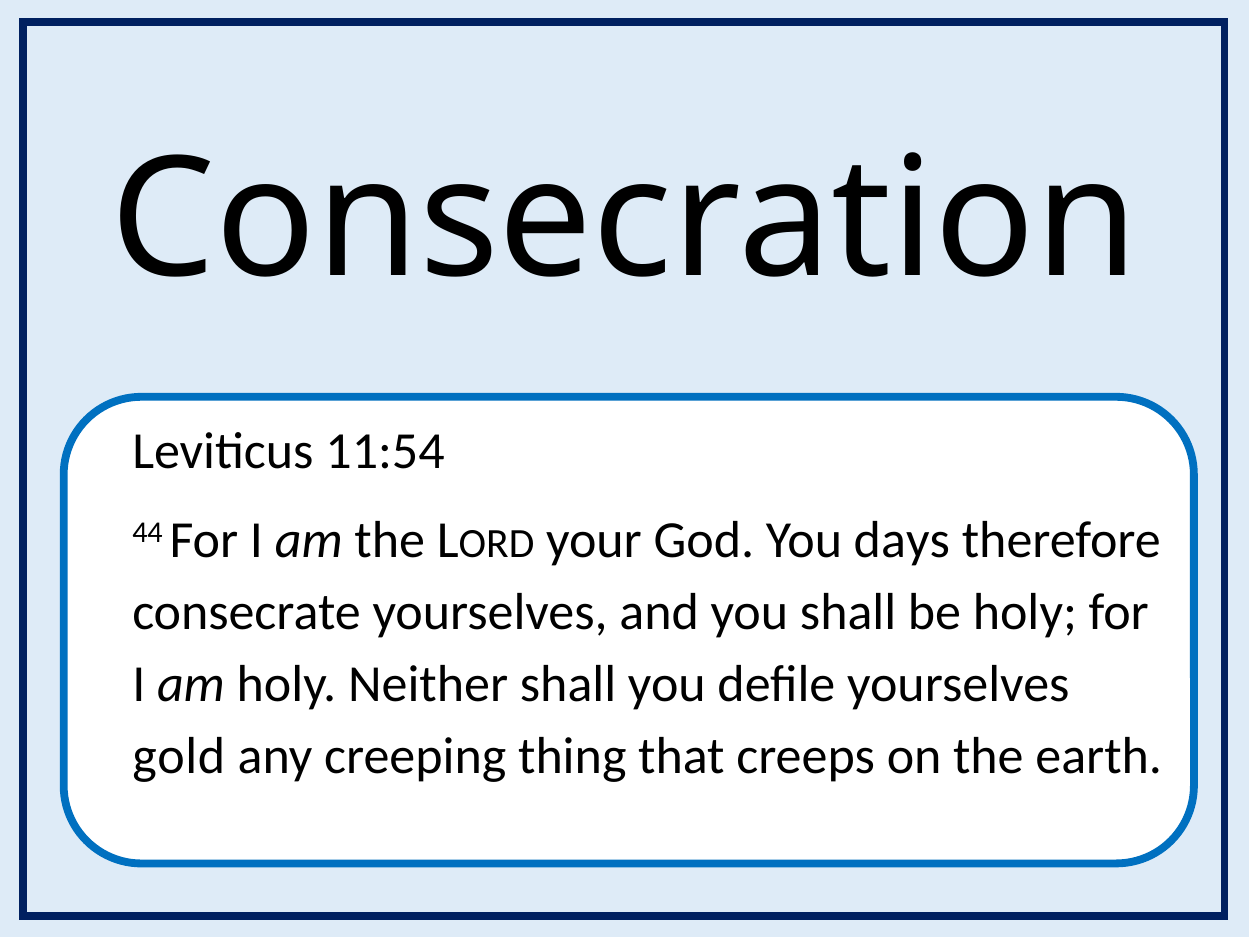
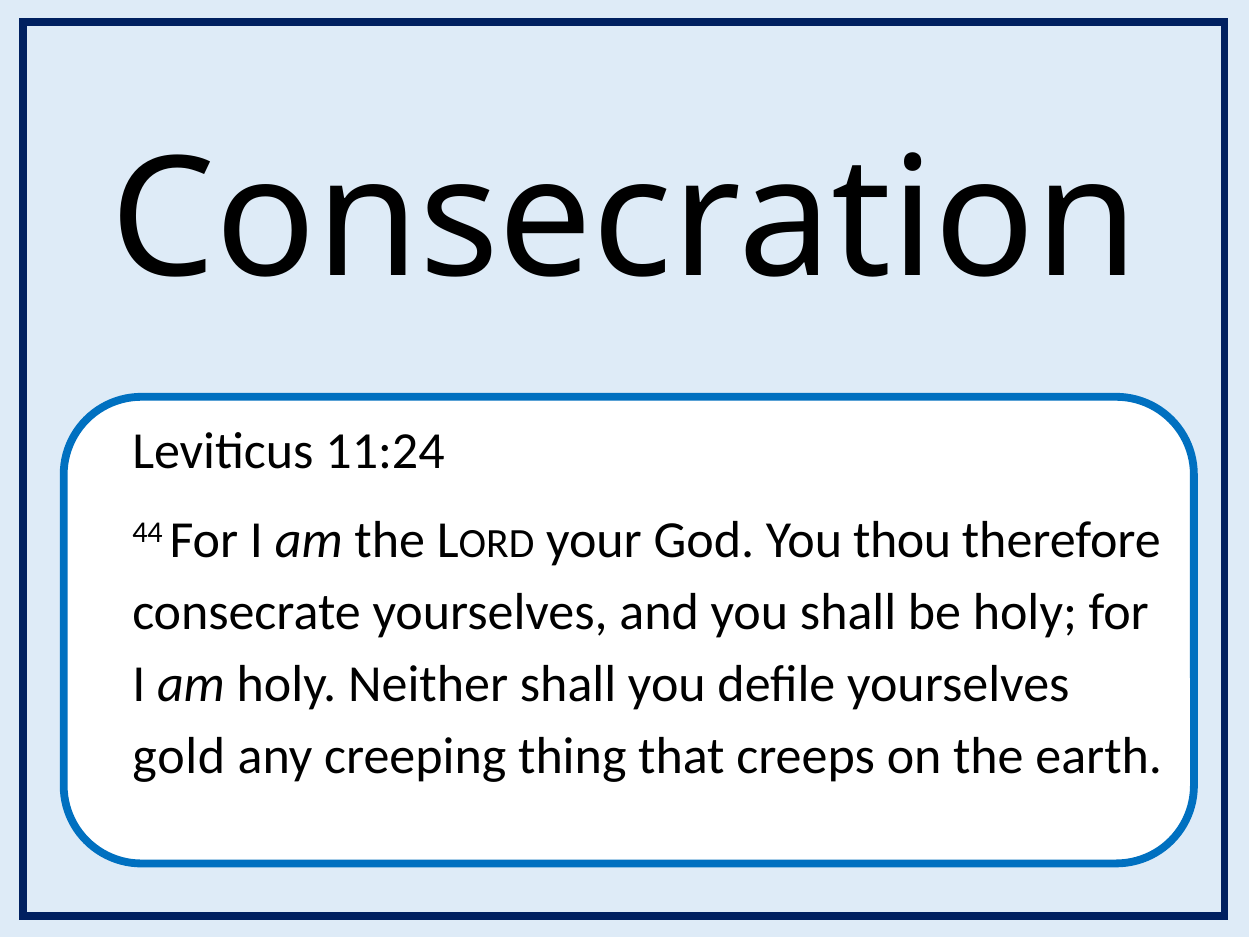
11:54: 11:54 -> 11:24
days: days -> thou
